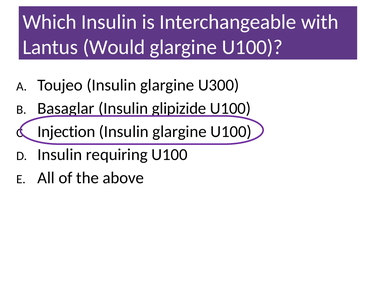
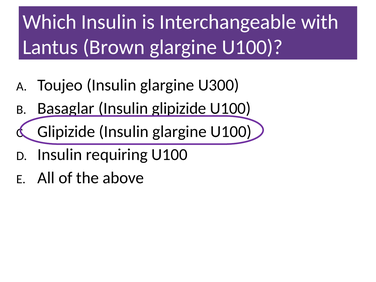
Would: Would -> Brown
Injection at (66, 132): Injection -> Glipizide
